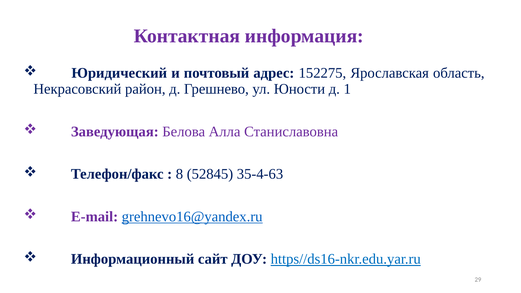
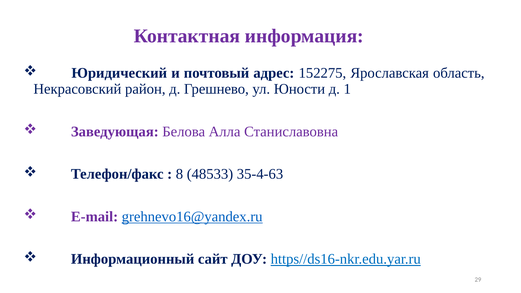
52845: 52845 -> 48533
